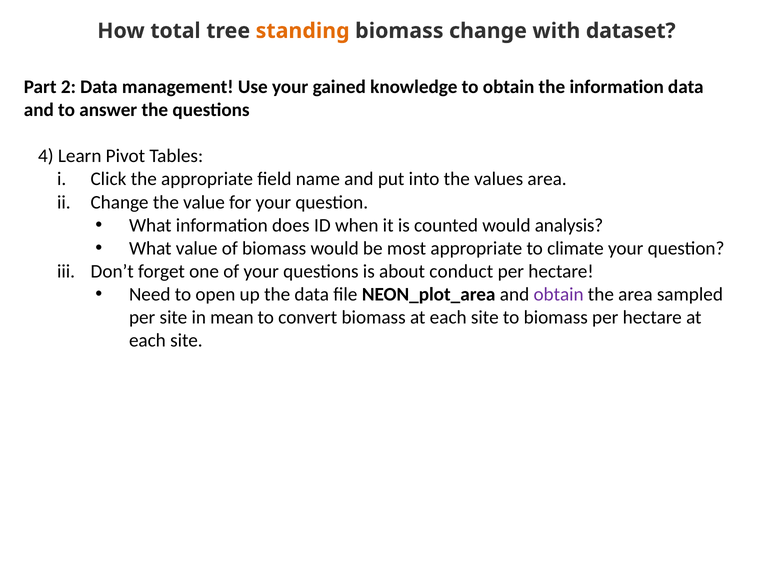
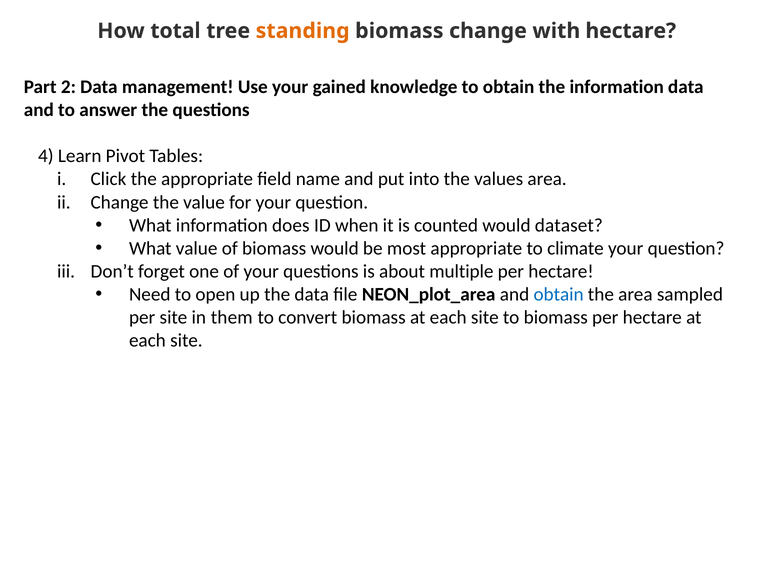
with dataset: dataset -> hectare
analysis: analysis -> dataset
conduct: conduct -> multiple
obtain at (559, 294) colour: purple -> blue
mean: mean -> them
